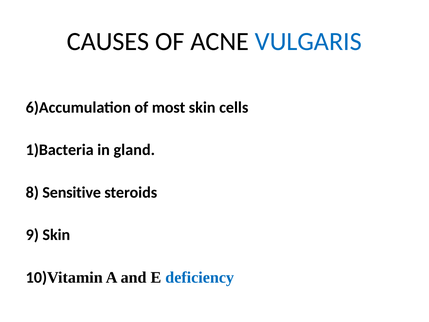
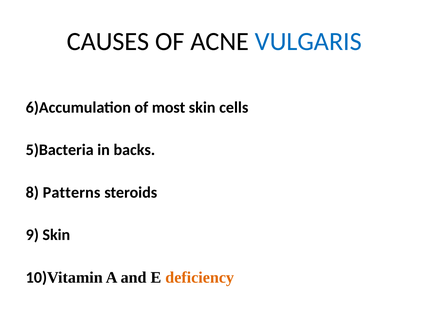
1)Bacteria: 1)Bacteria -> 5)Bacteria
gland: gland -> backs
Sensitive: Sensitive -> Patterns
deficiency colour: blue -> orange
